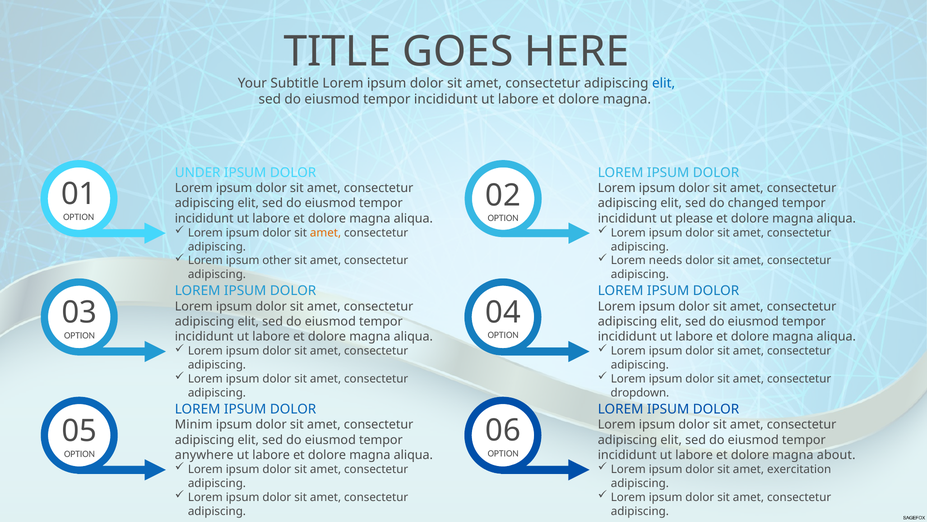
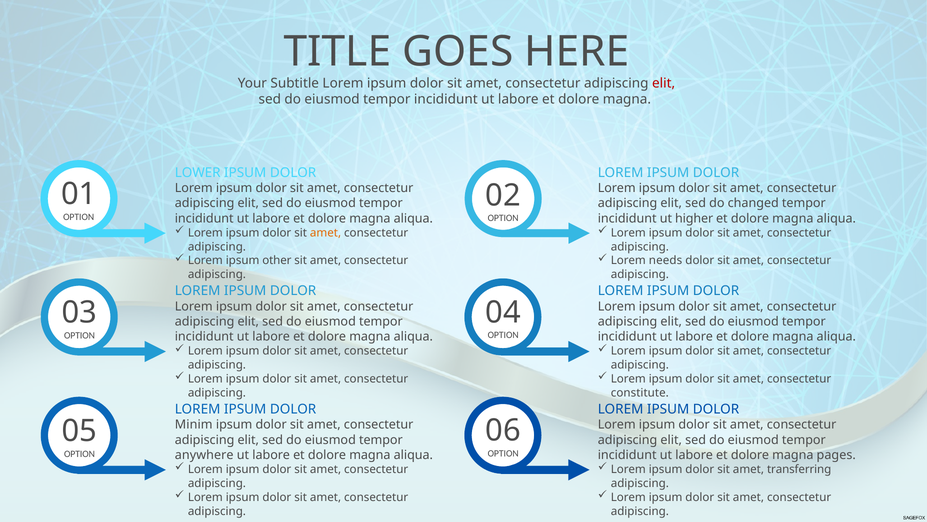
elit at (664, 83) colour: blue -> red
UNDER: UNDER -> LOWER
please: please -> higher
dropdown: dropdown -> constitute
about: about -> pages
exercitation: exercitation -> transferring
